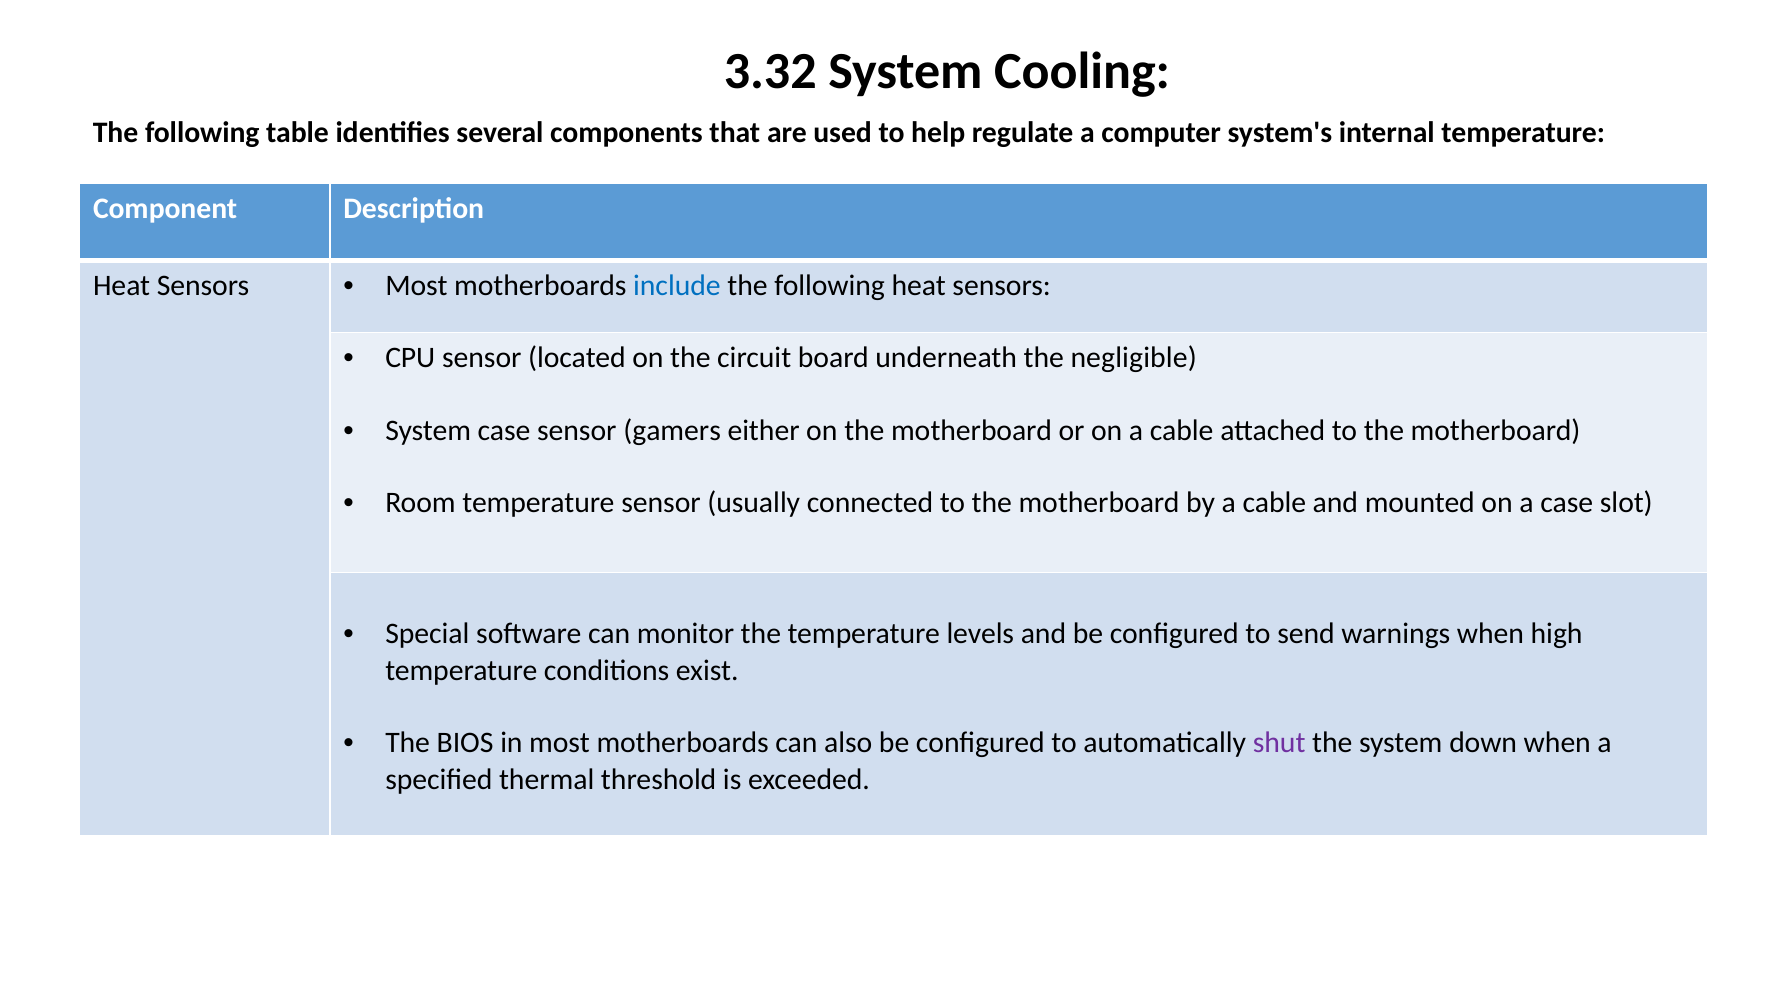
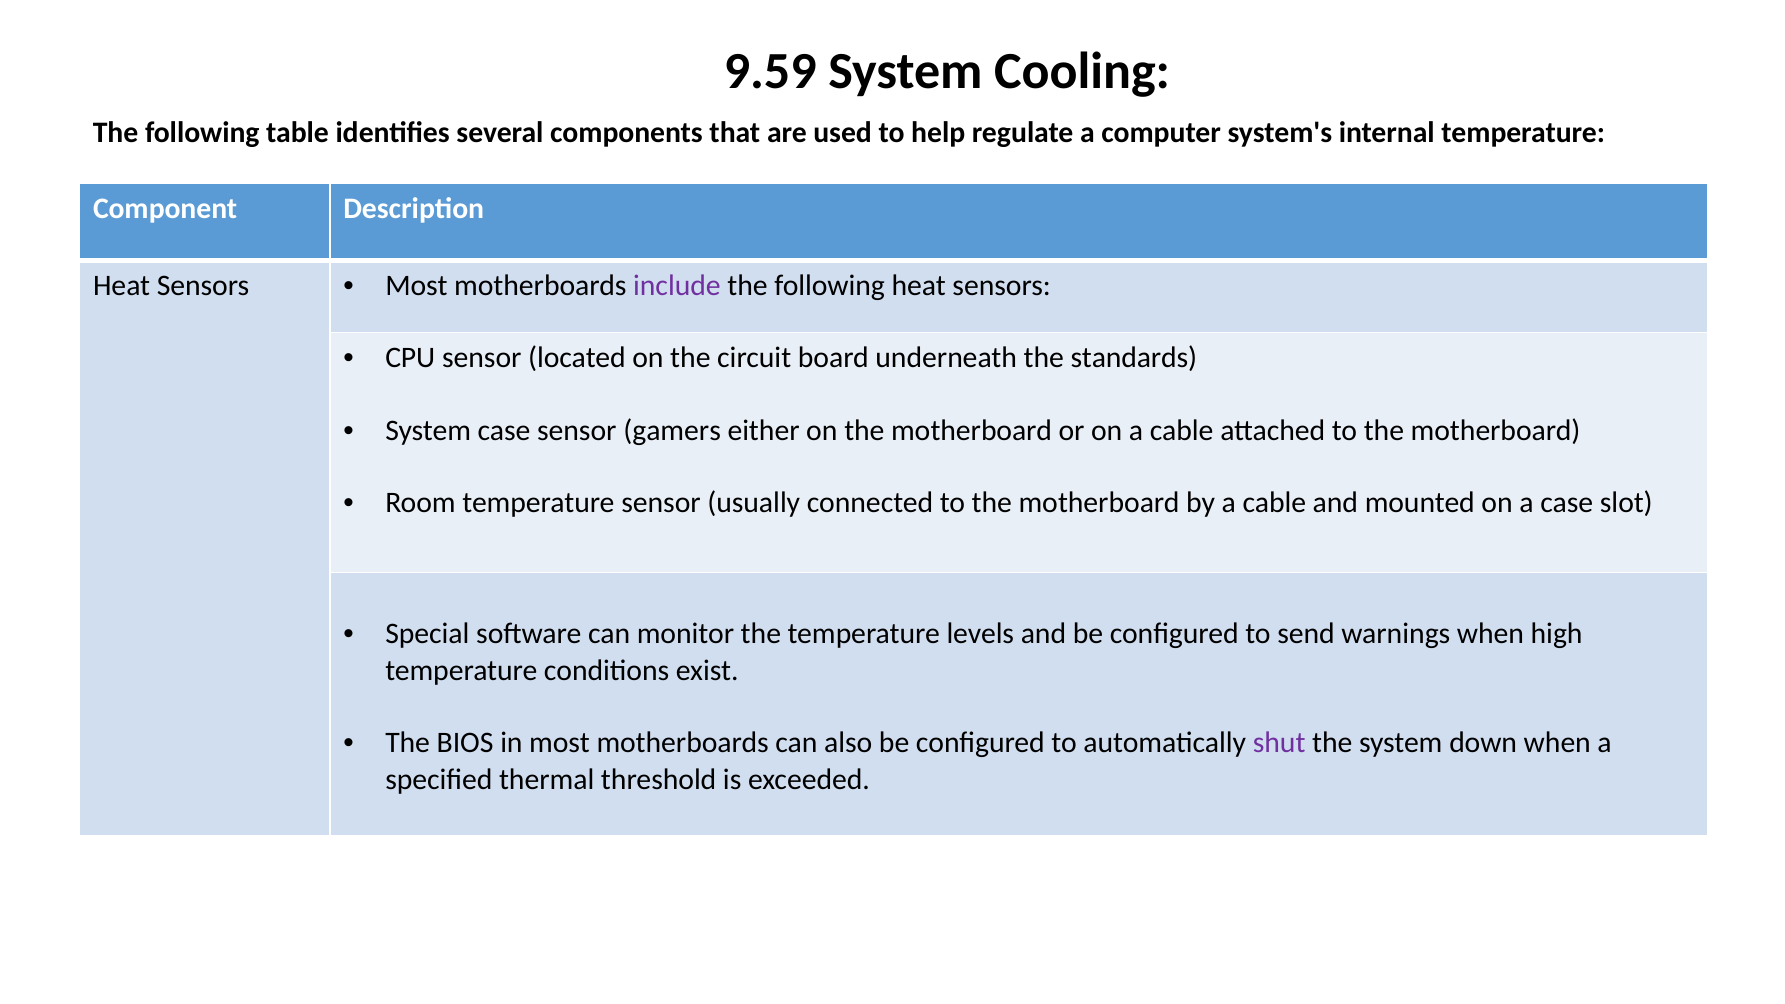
3.32: 3.32 -> 9.59
include colour: blue -> purple
negligible: negligible -> standards
